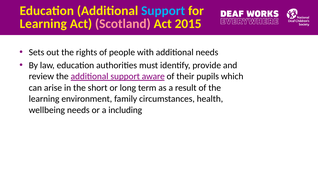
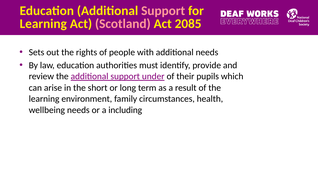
Support at (163, 11) colour: light blue -> pink
2015: 2015 -> 2085
aware: aware -> under
